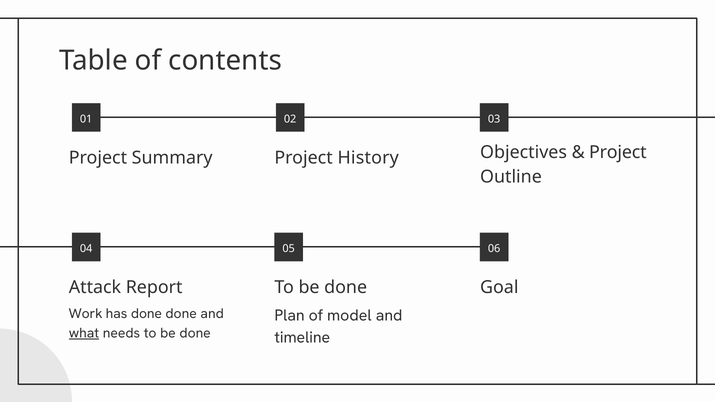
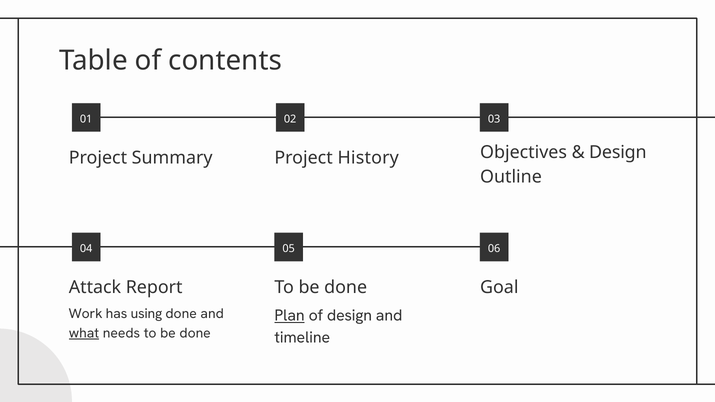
Project at (618, 152): Project -> Design
has done: done -> using
Plan underline: none -> present
of model: model -> design
